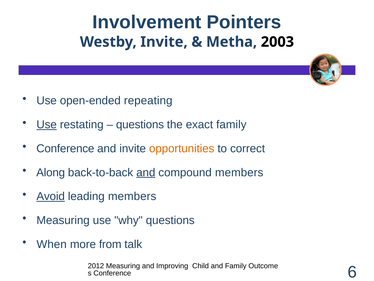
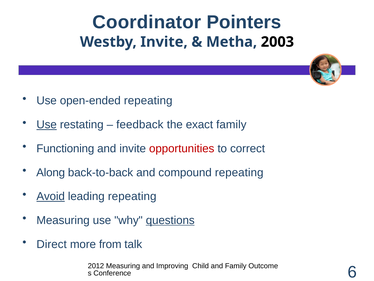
Involvement: Involvement -> Coordinator
questions at (140, 124): questions -> feedback
Conference at (65, 148): Conference -> Functioning
opportunities colour: orange -> red
and at (146, 172) underline: present -> none
compound members: members -> repeating
leading members: members -> repeating
questions at (170, 220) underline: none -> present
When: When -> Direct
